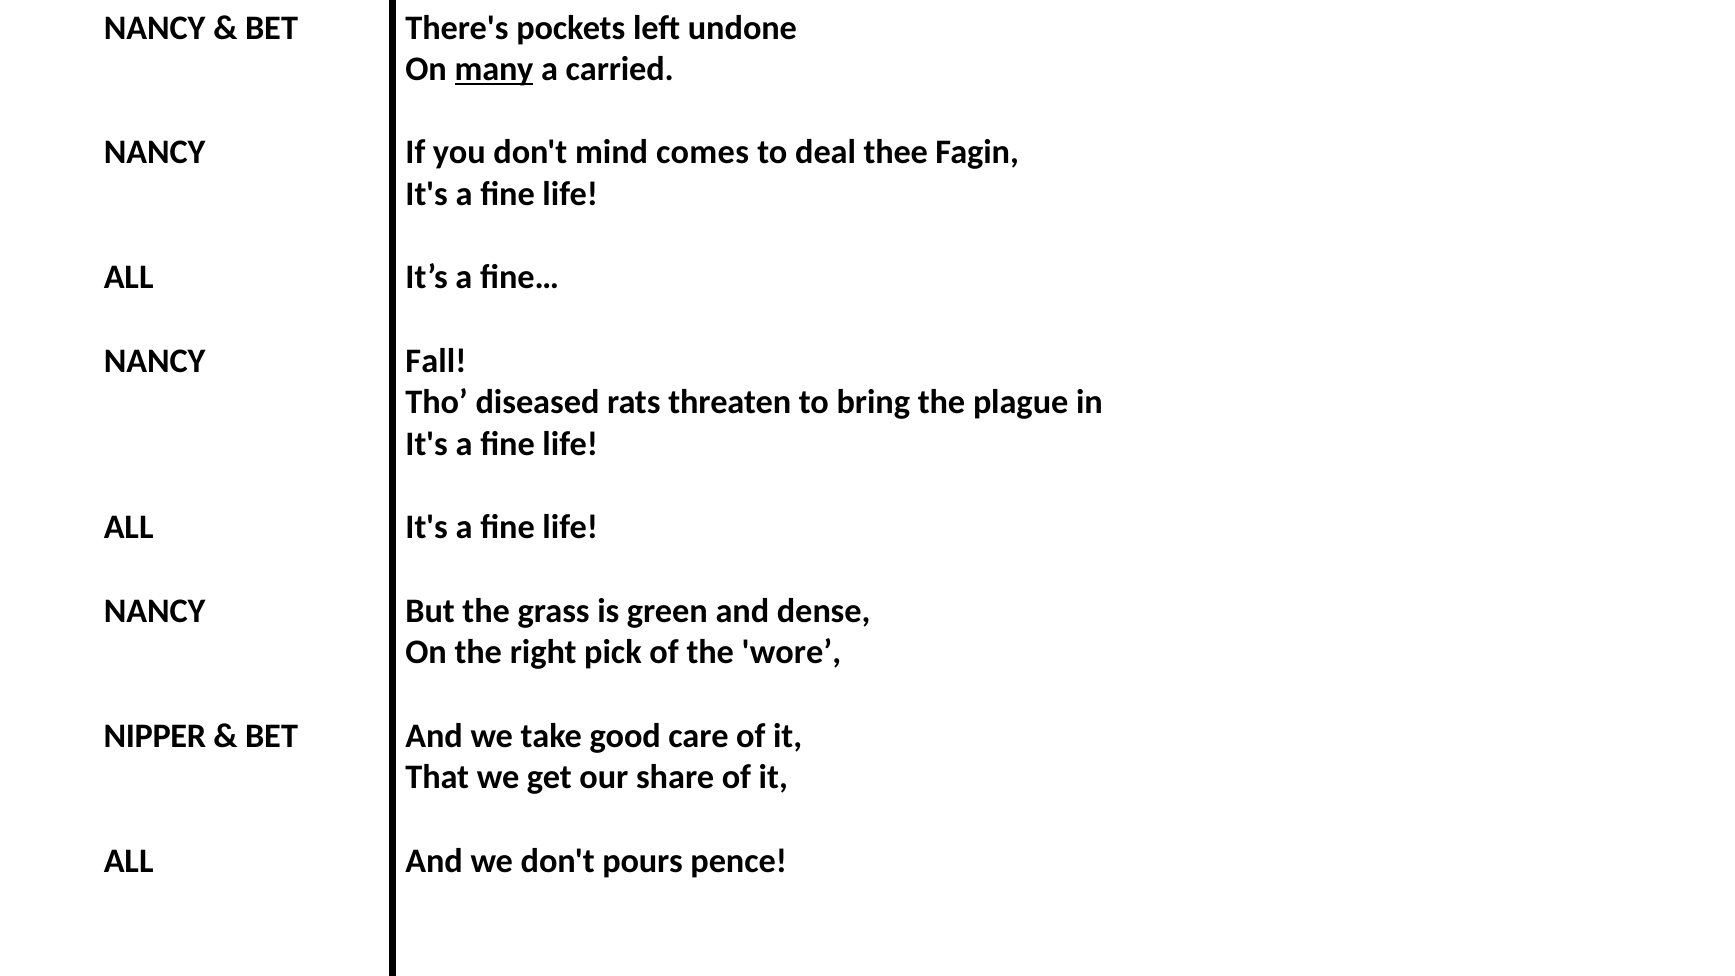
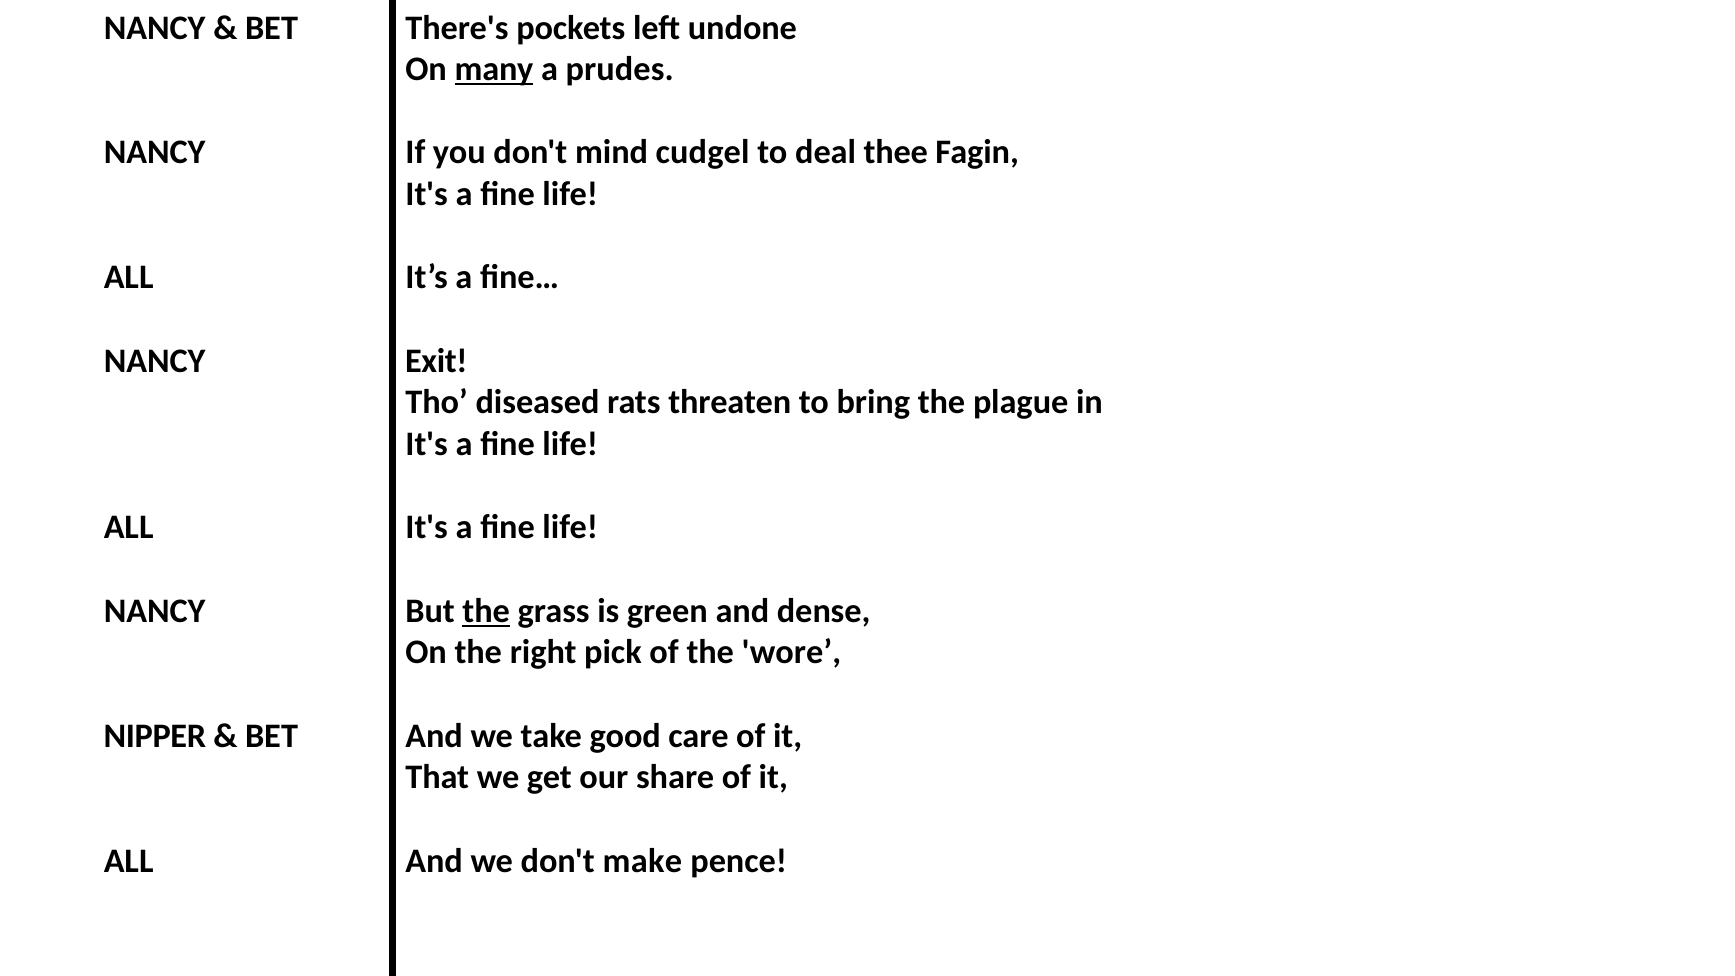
carried: carried -> prudes
comes: comes -> cudgel
Fall: Fall -> Exit
the at (486, 611) underline: none -> present
pours: pours -> make
